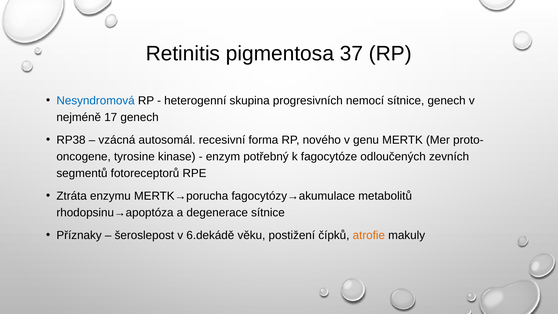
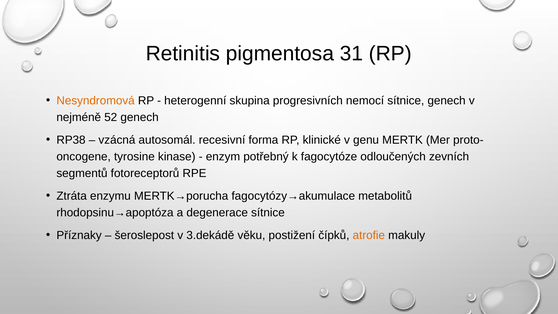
37: 37 -> 31
Nesyndromová colour: blue -> orange
17: 17 -> 52
nového: nového -> klinické
6.dekádě: 6.dekádě -> 3.dekádě
